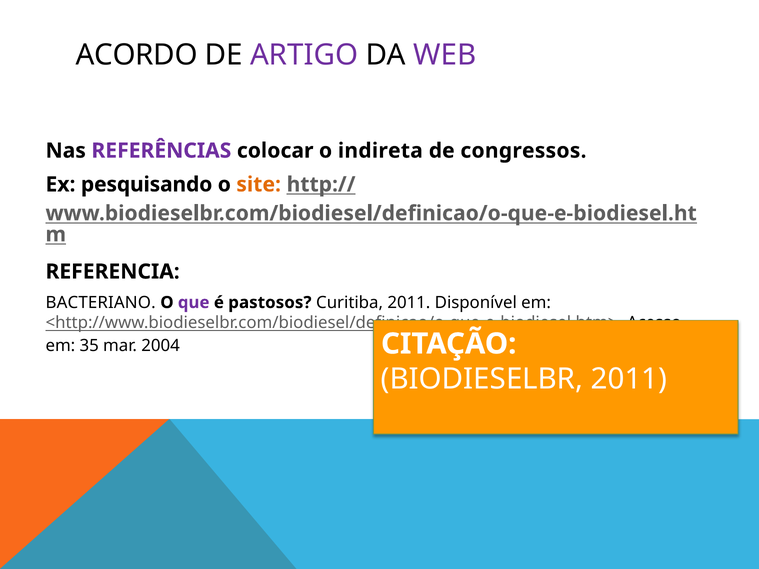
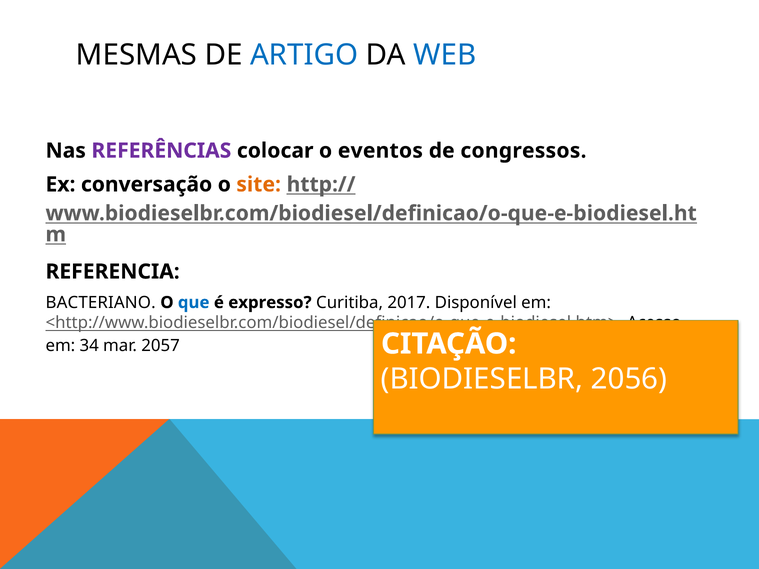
ACORDO: ACORDO -> MESMAS
ARTIGO colour: purple -> blue
WEB colour: purple -> blue
indireta: indireta -> eventos
pesquisando: pesquisando -> conversação
que colour: purple -> blue
pastosos: pastosos -> expresso
Curitiba 2011: 2011 -> 2017
35: 35 -> 34
2004: 2004 -> 2057
BIODIESELBR 2011: 2011 -> 2056
